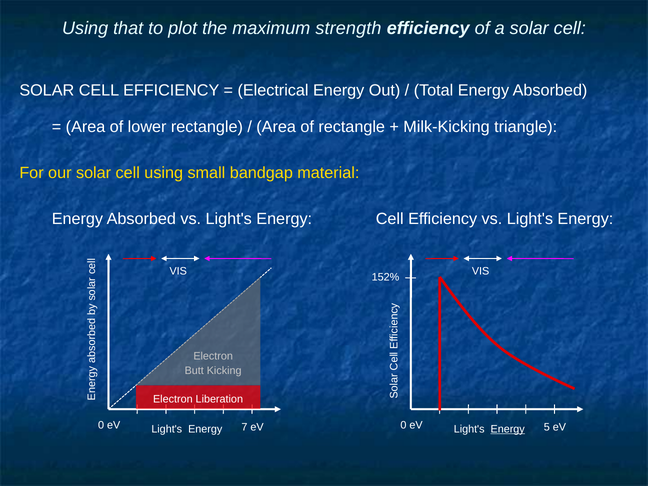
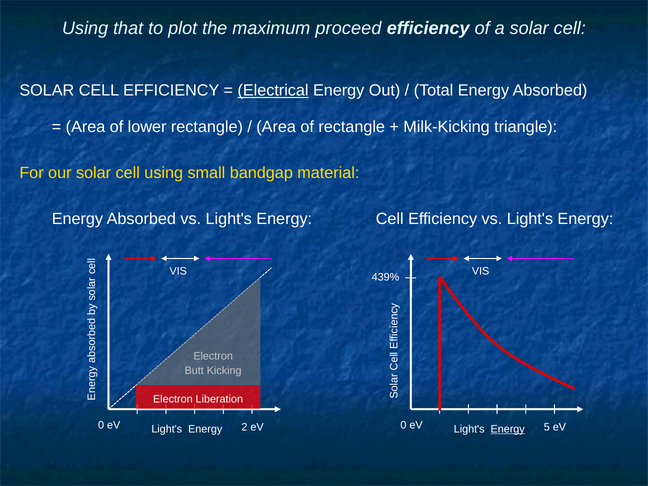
strength: strength -> proceed
Electrical underline: none -> present
152%: 152% -> 439%
7: 7 -> 2
